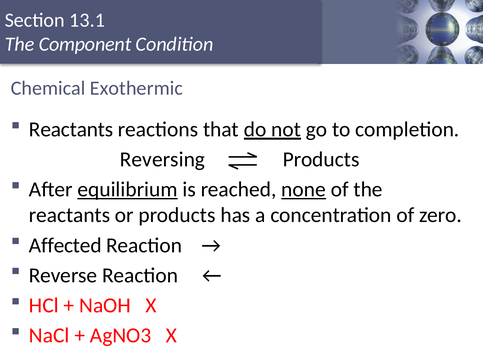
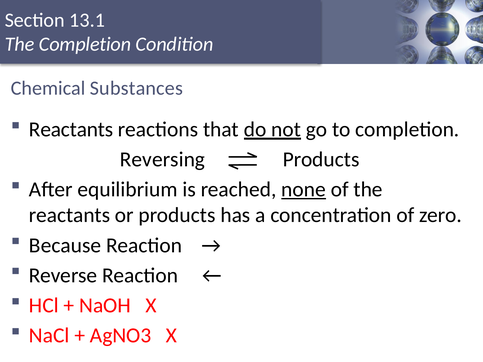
The Component: Component -> Completion
Exothermic: Exothermic -> Substances
equilibrium underline: present -> none
Affected: Affected -> Because
